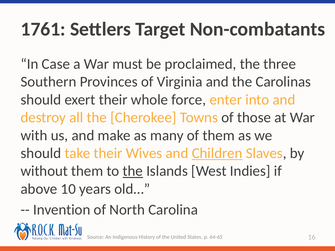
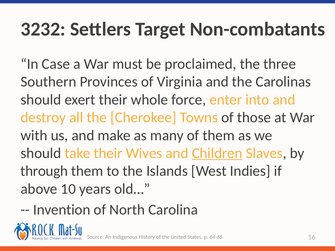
1761: 1761 -> 3232
without: without -> through
the at (133, 171) underline: present -> none
